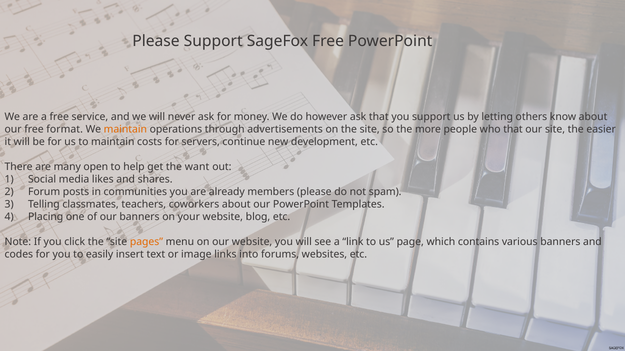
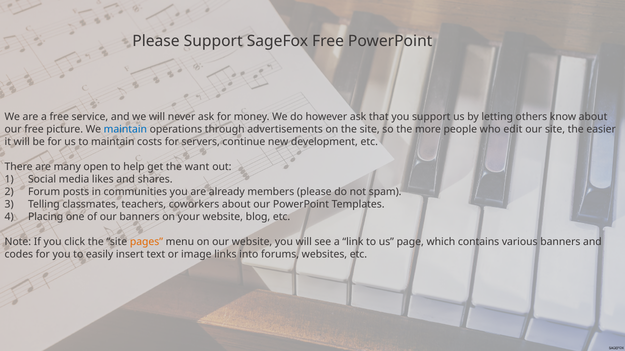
format: format -> picture
maintain at (125, 130) colour: orange -> blue
who that: that -> edit
